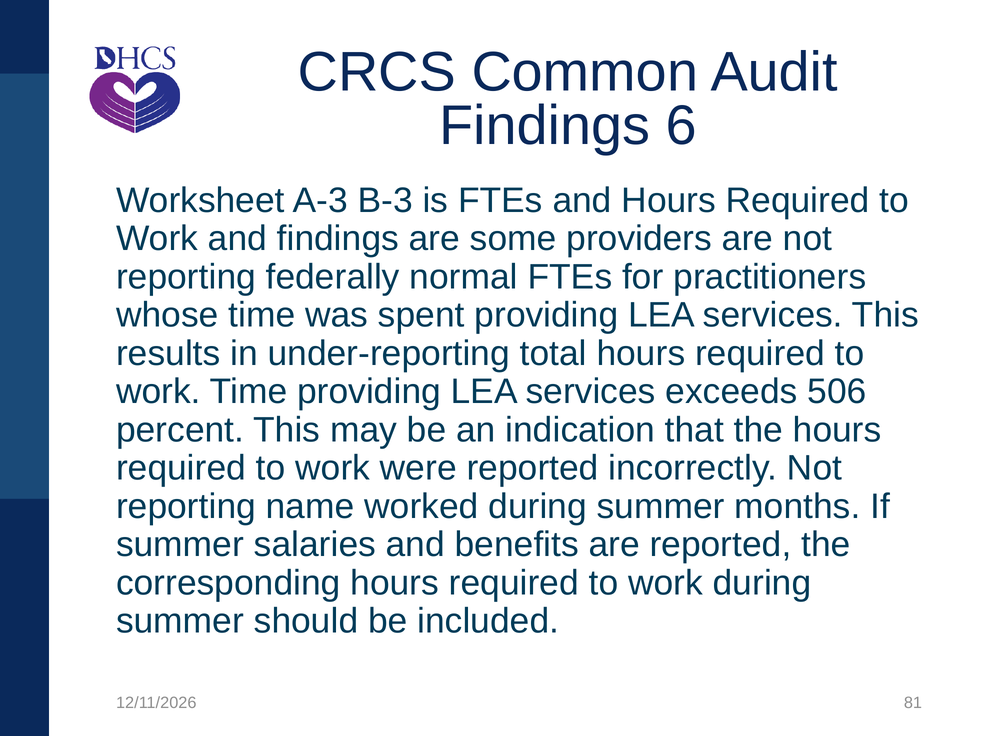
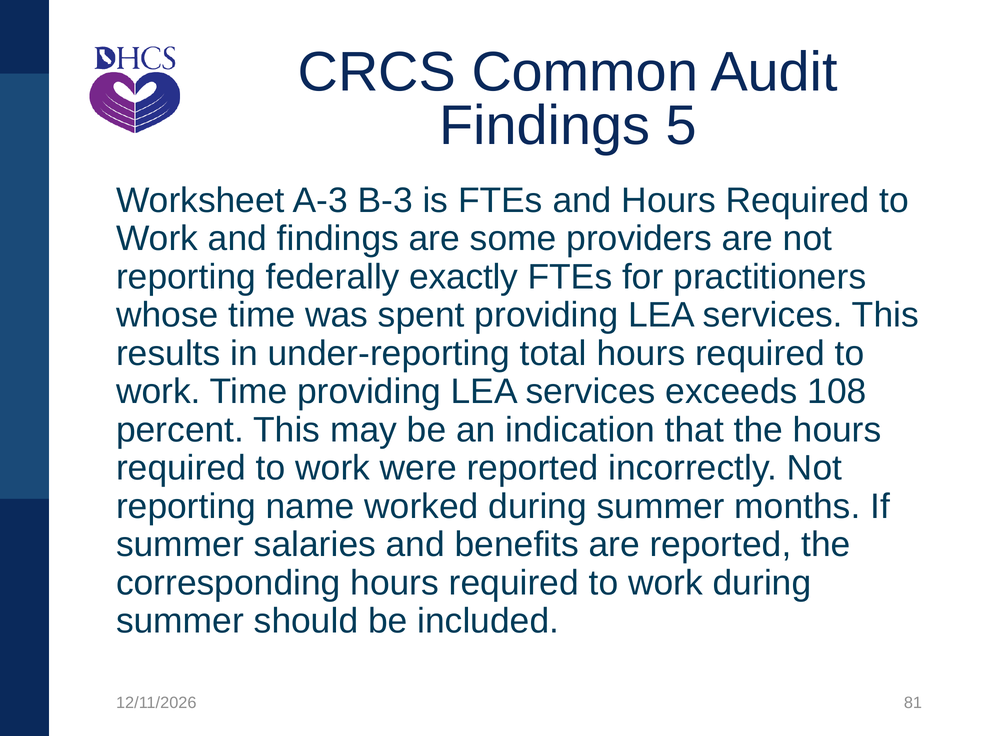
6: 6 -> 5
normal: normal -> exactly
506: 506 -> 108
